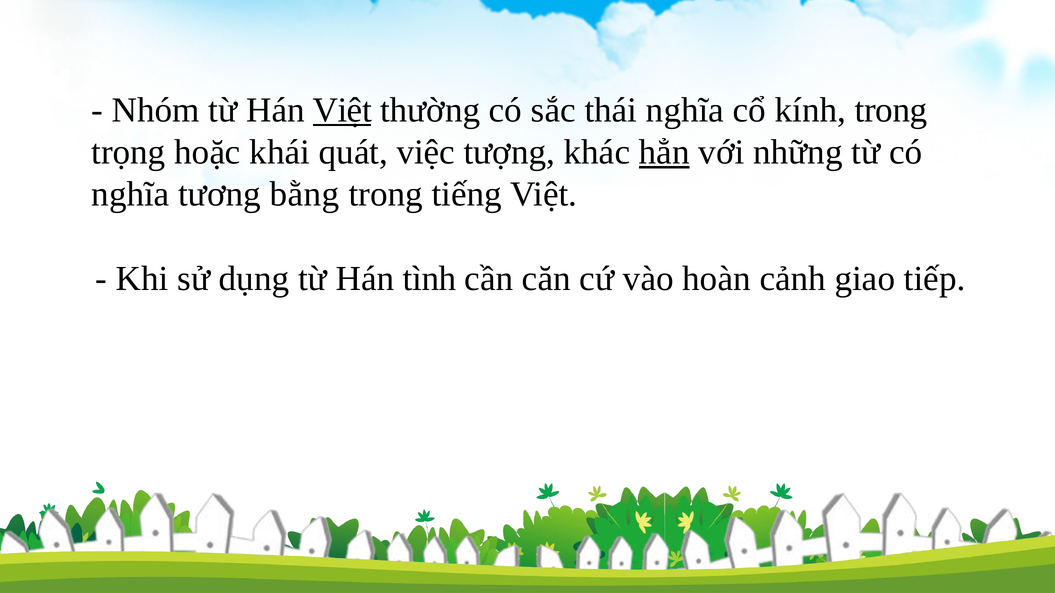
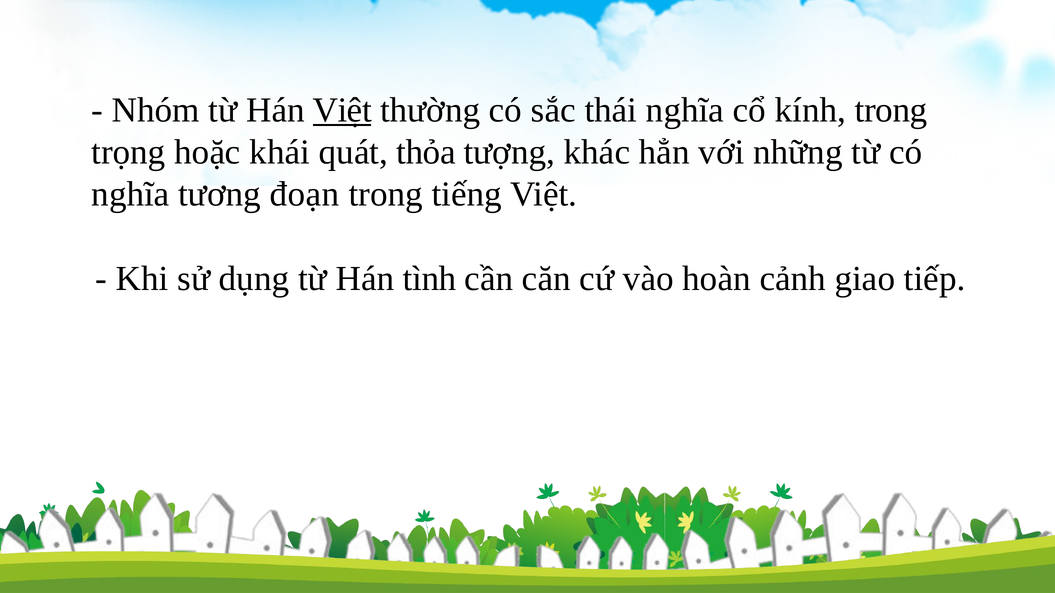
việc: việc -> thỏa
hẳn underline: present -> none
bằng: bằng -> đoạn
